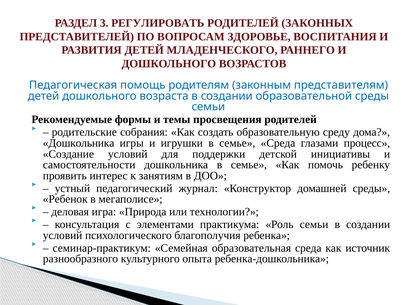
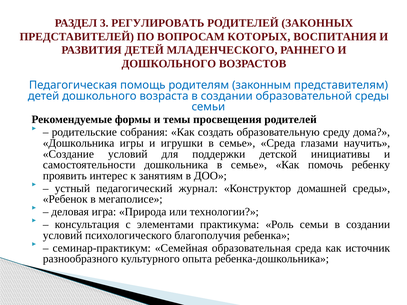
ЗДОРОВЬЕ: ЗДОРОВЬЕ -> КОТОРЫХ
процесс: процесс -> научить
